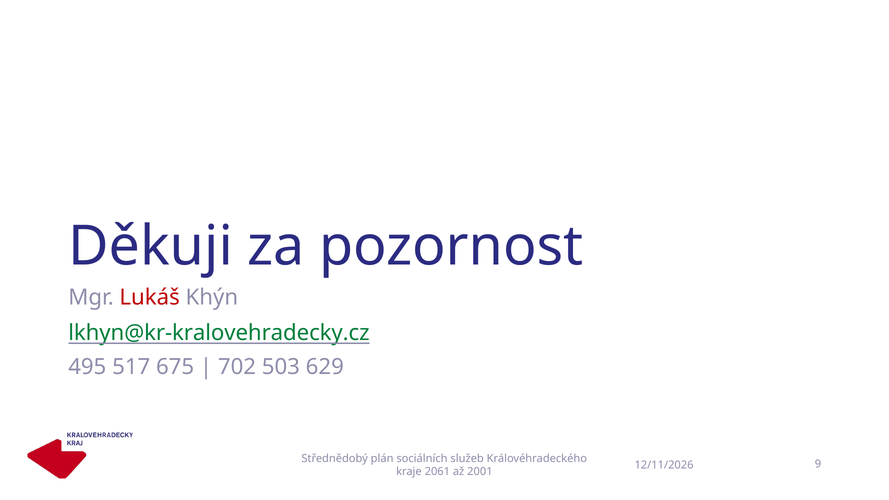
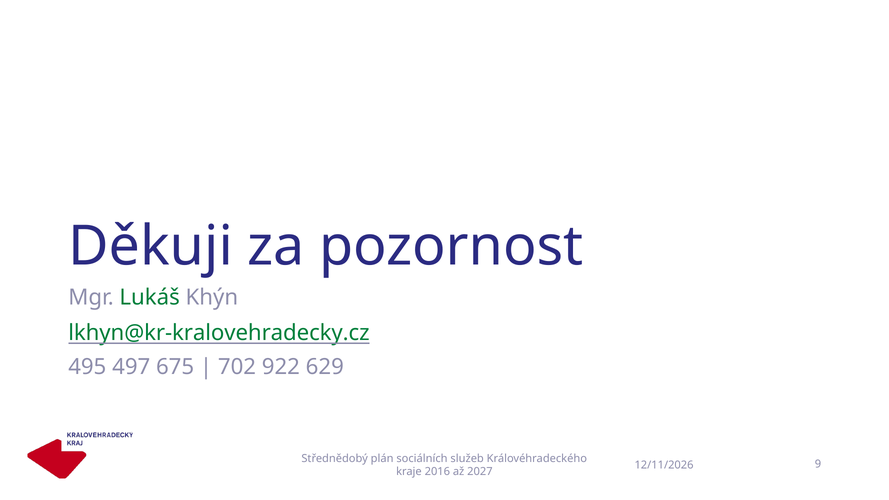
Lukáš colour: red -> green
517: 517 -> 497
503: 503 -> 922
2061: 2061 -> 2016
2001: 2001 -> 2027
